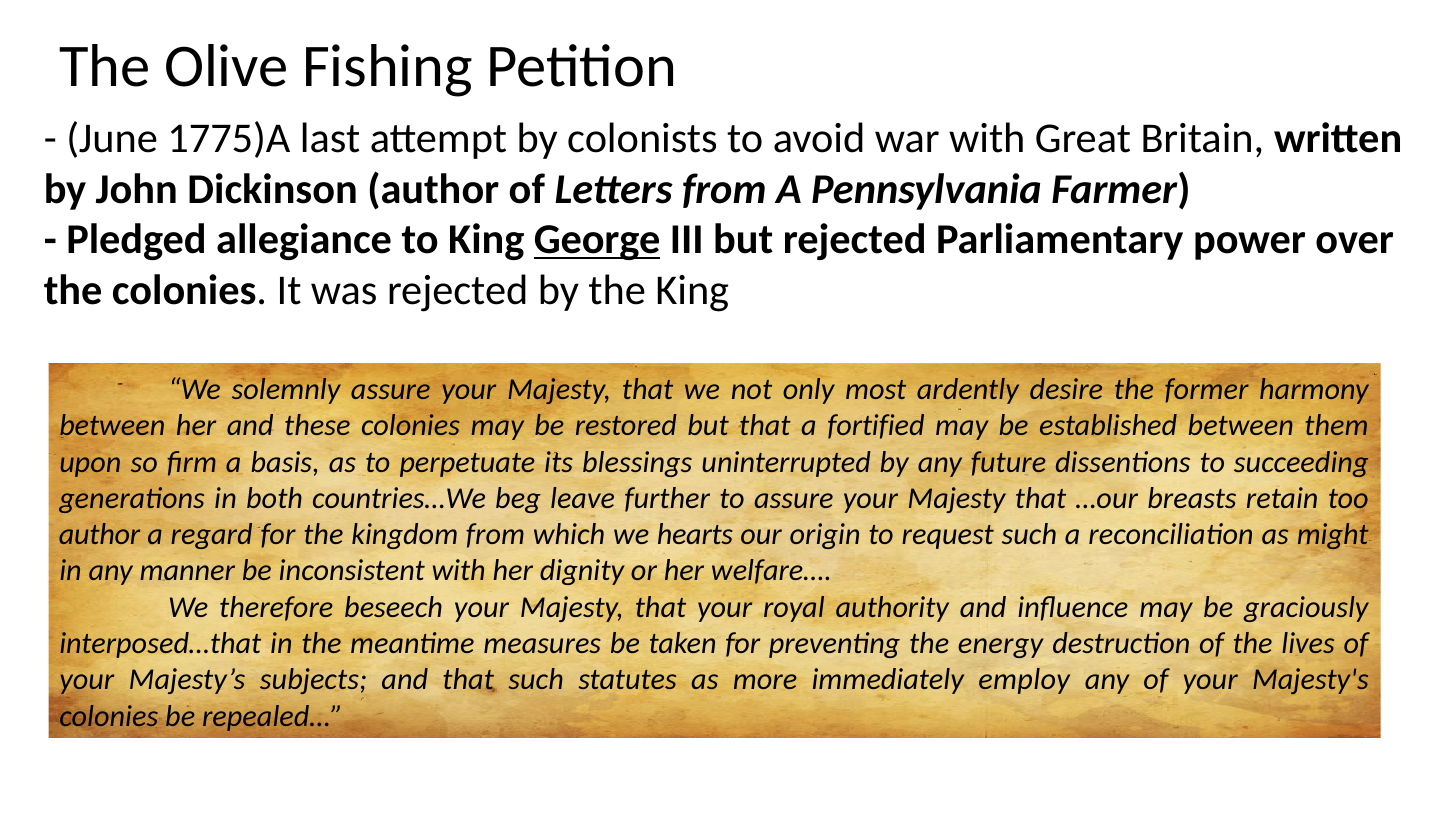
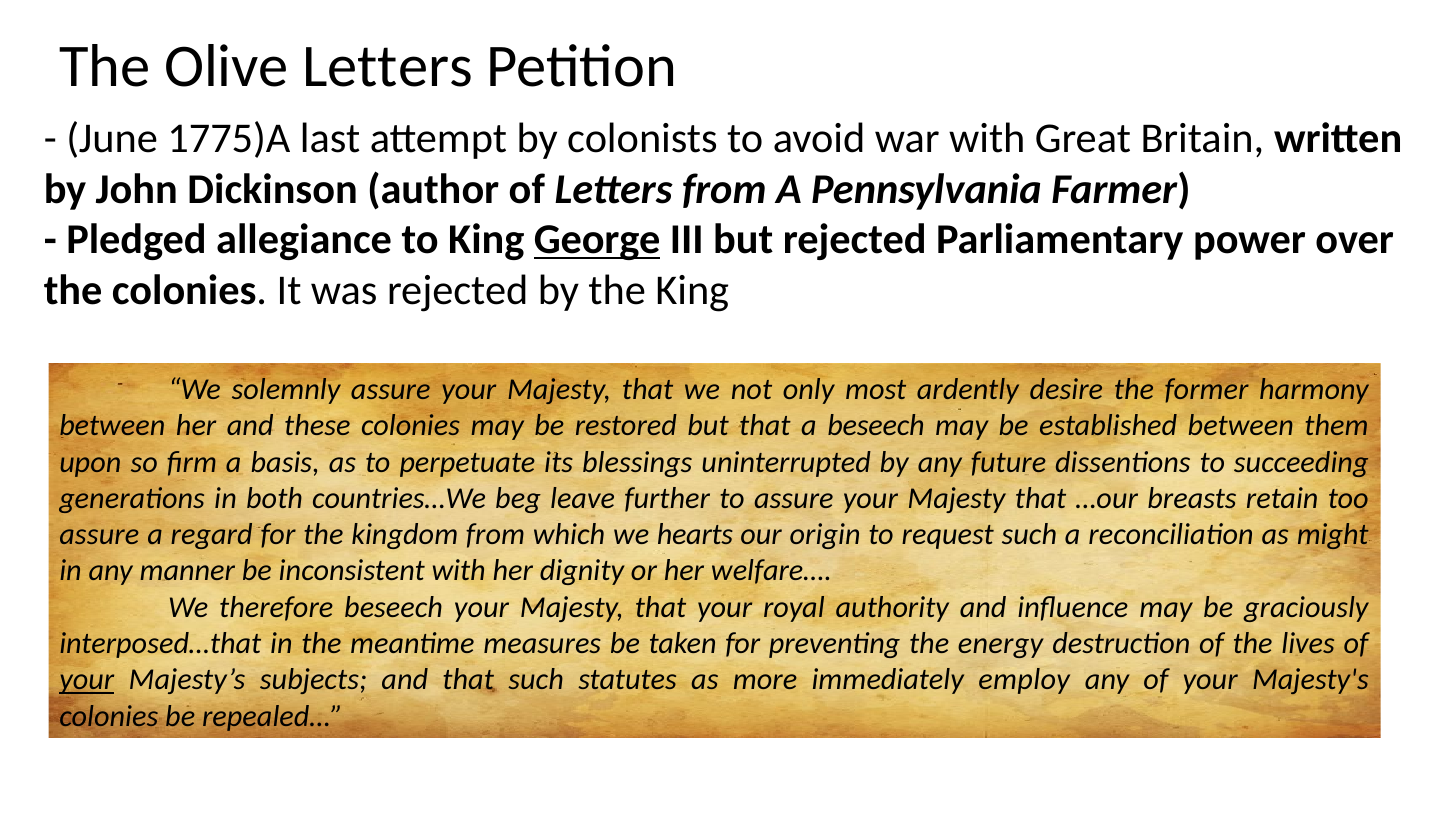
Olive Fishing: Fishing -> Letters
a fortified: fortified -> beseech
author at (100, 535): author -> assure
your at (87, 680) underline: none -> present
